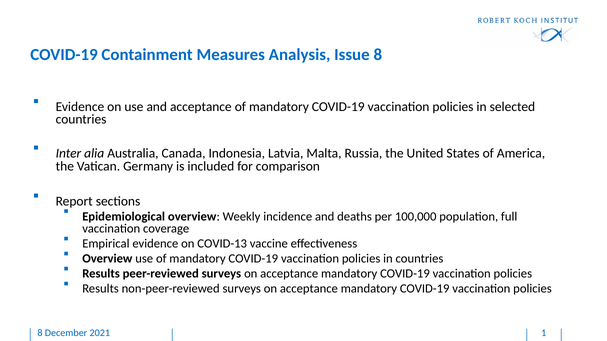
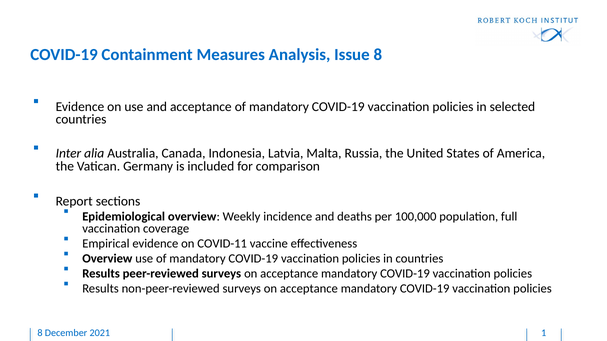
COVID-13: COVID-13 -> COVID-11
